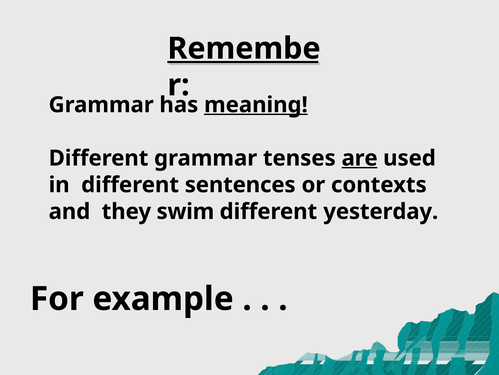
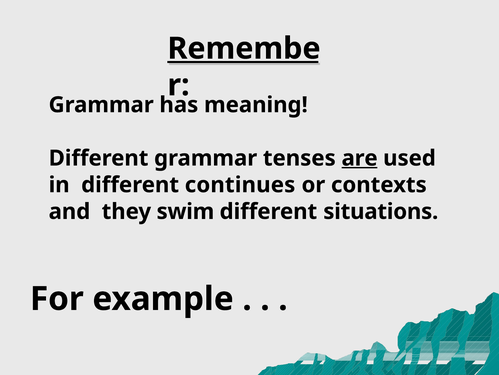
meaning underline: present -> none
sentences: sentences -> continues
yesterday: yesterday -> situations
